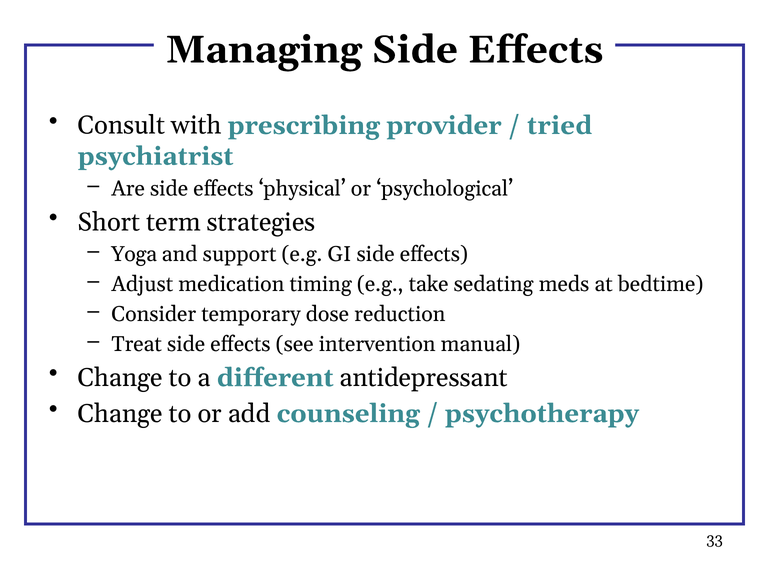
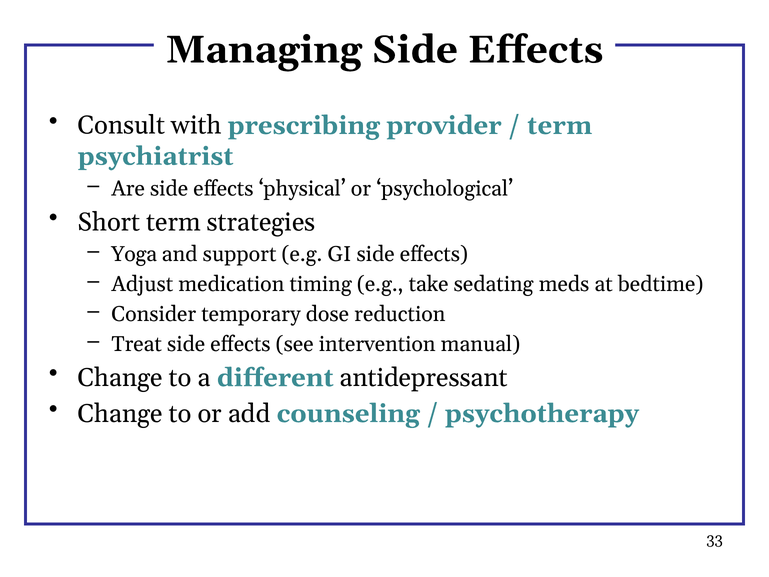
tried at (560, 125): tried -> term
